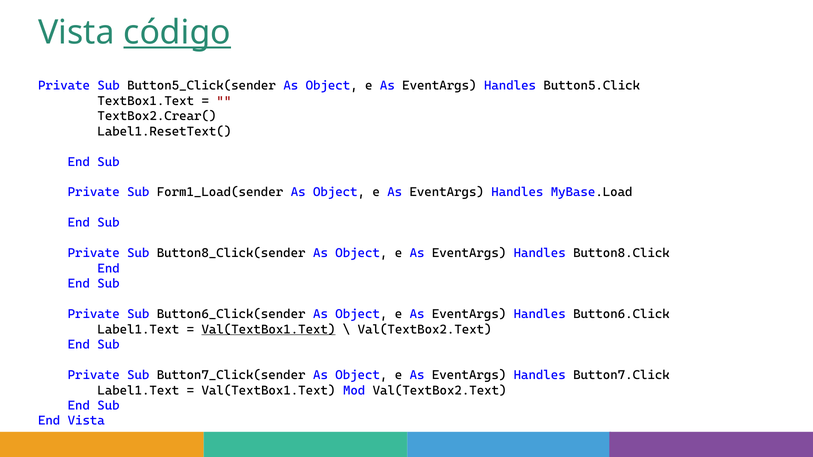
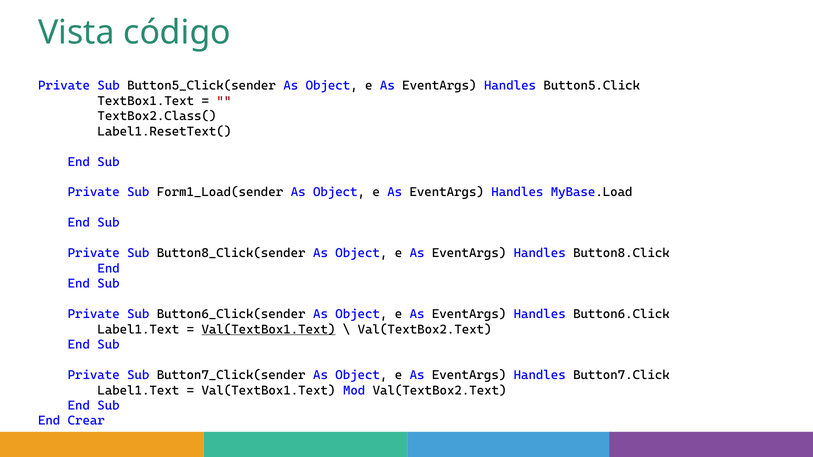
código underline: present -> none
TextBox2.Crear(: TextBox2.Crear( -> TextBox2.Class(
End Vista: Vista -> Crear
